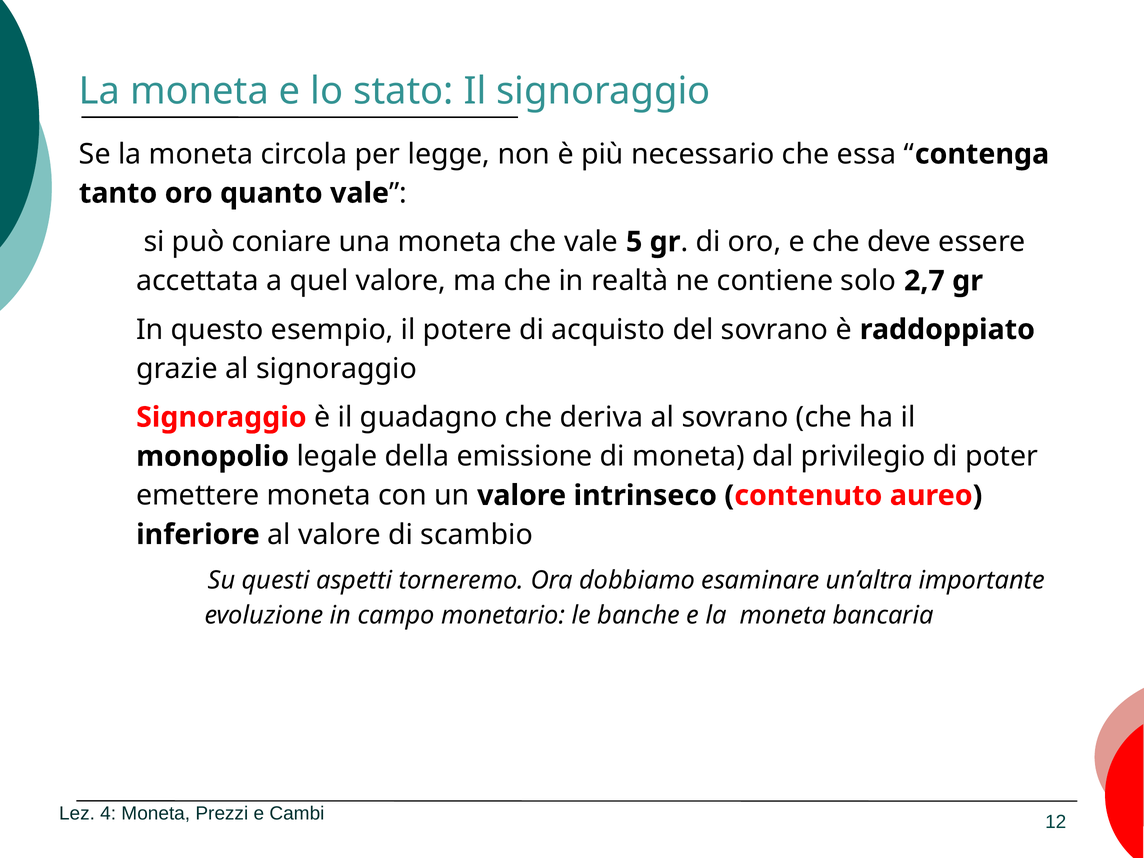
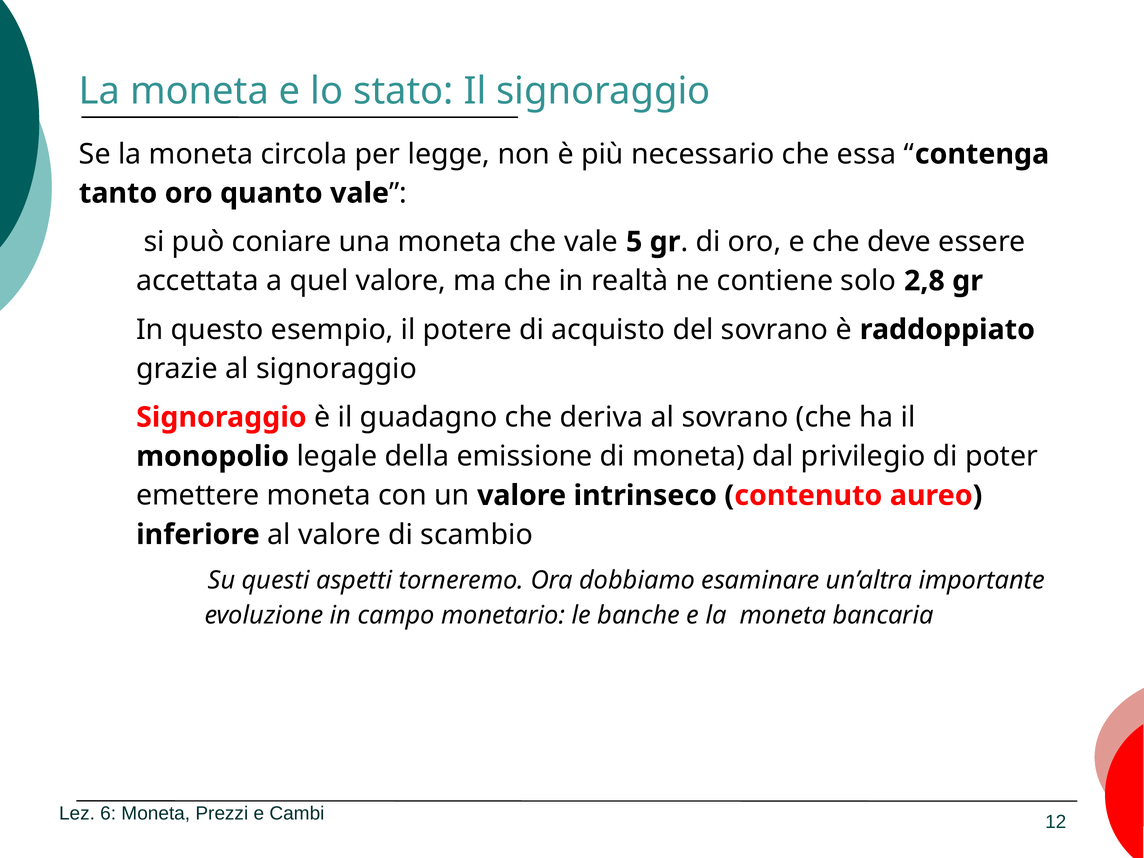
2,7: 2,7 -> 2,8
4: 4 -> 6
